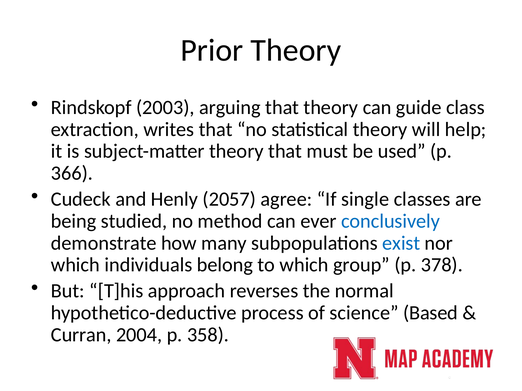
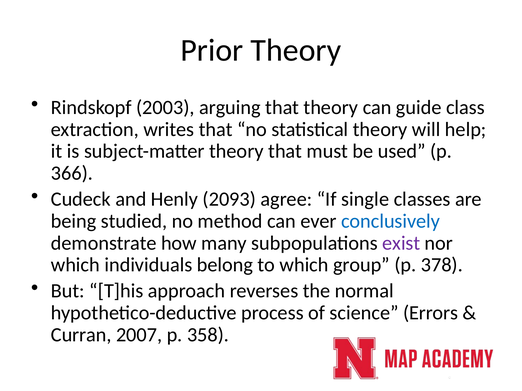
2057: 2057 -> 2093
exist colour: blue -> purple
Based: Based -> Errors
2004: 2004 -> 2007
